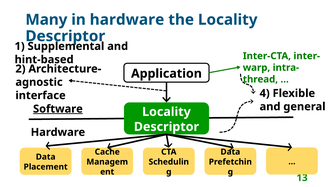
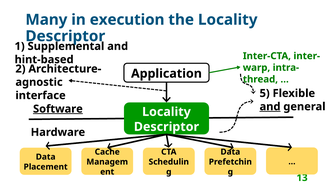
in hardware: hardware -> execution
4: 4 -> 5
and at (270, 107) underline: none -> present
